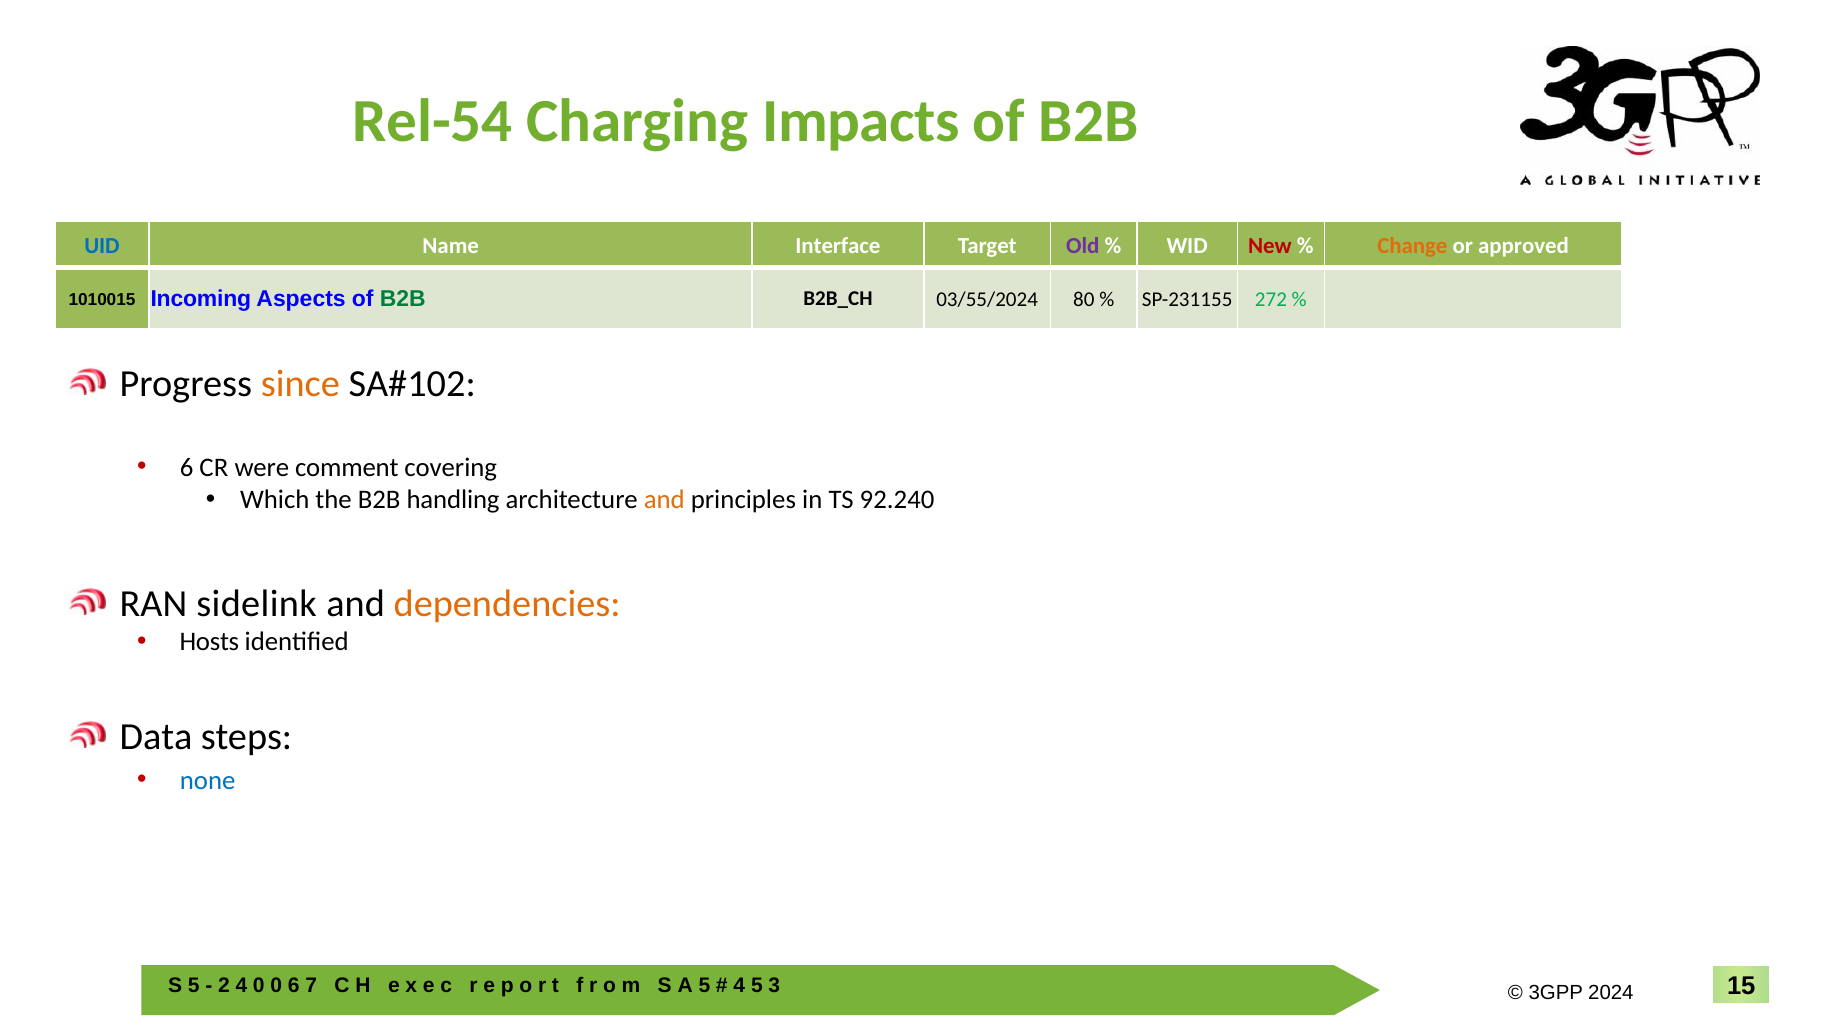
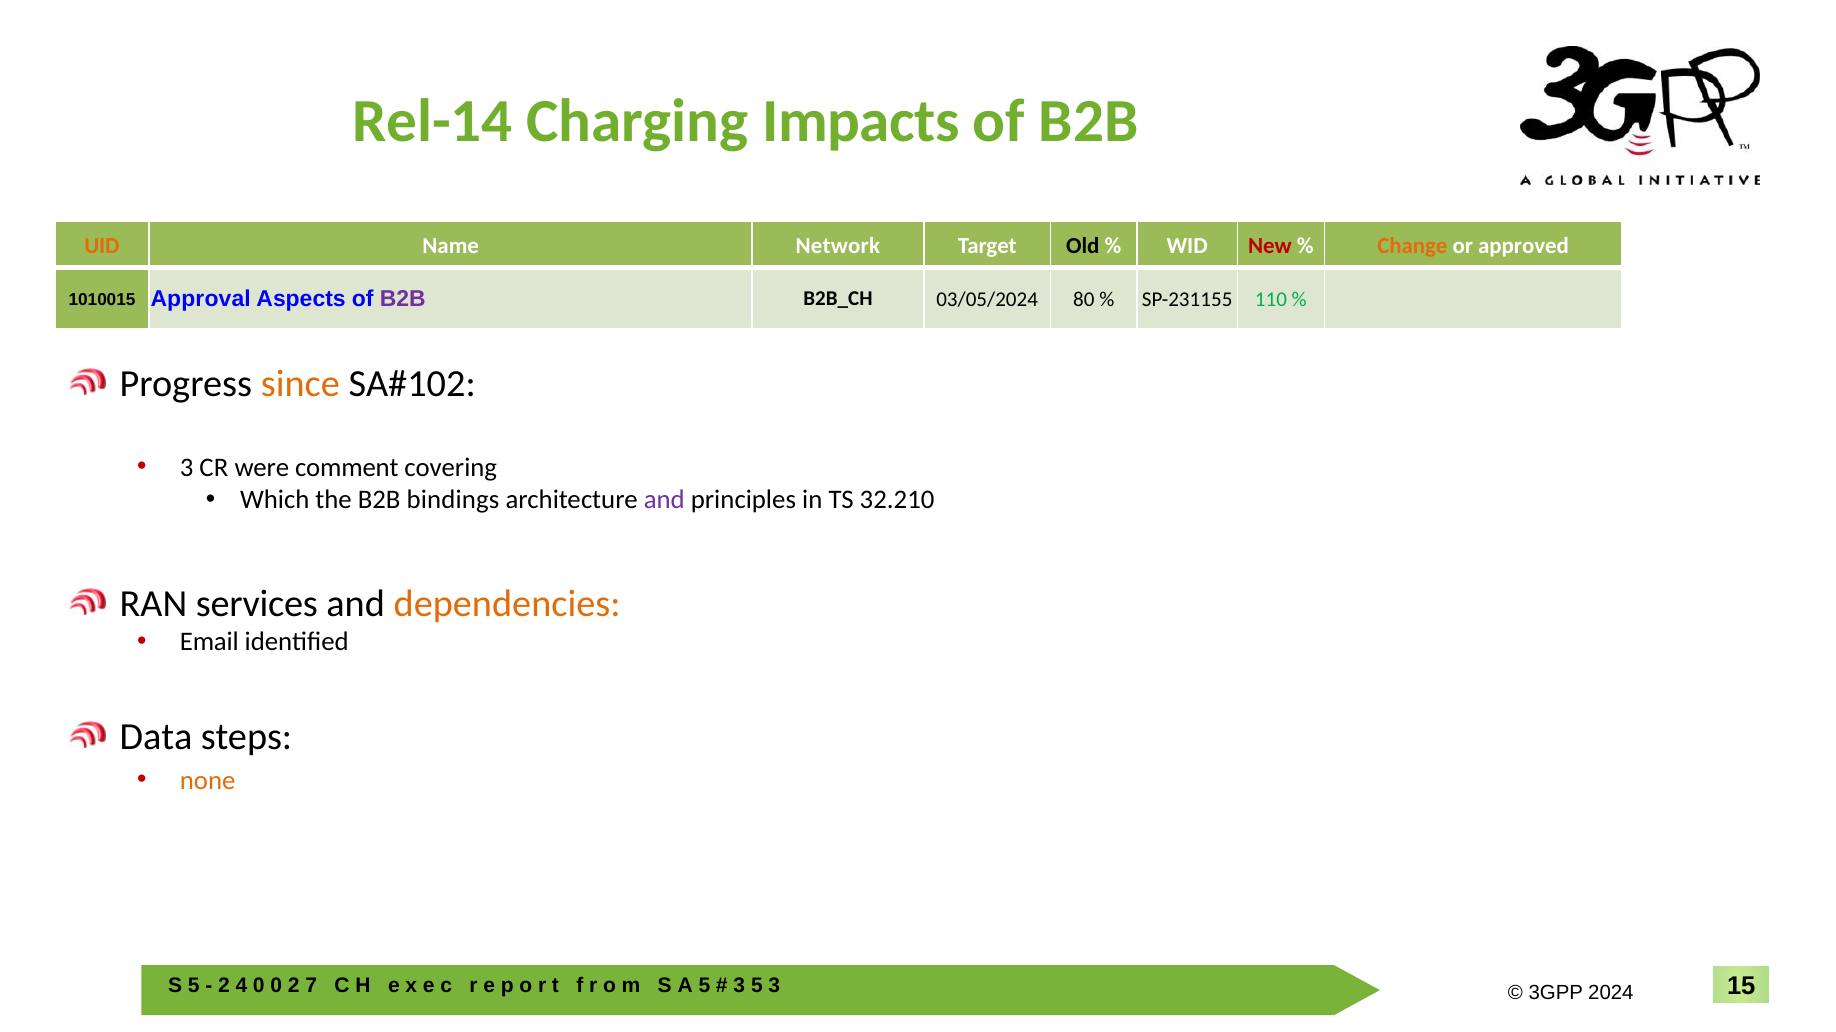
Rel-54: Rel-54 -> Rel-14
UID colour: blue -> orange
Interface: Interface -> Network
Old colour: purple -> black
Incoming: Incoming -> Approval
B2B at (403, 299) colour: green -> purple
03/55/2024: 03/55/2024 -> 03/05/2024
272: 272 -> 110
6 at (187, 468): 6 -> 3
handling: handling -> bindings
and at (664, 500) colour: orange -> purple
92.240: 92.240 -> 32.210
sidelink: sidelink -> services
Hosts: Hosts -> Email
none colour: blue -> orange
6 at (294, 986): 6 -> 2
4 at (739, 986): 4 -> 3
